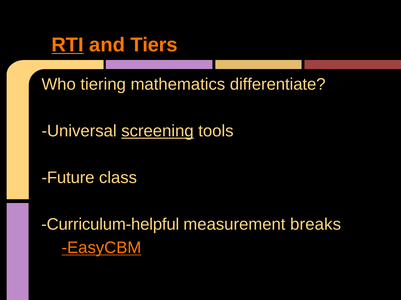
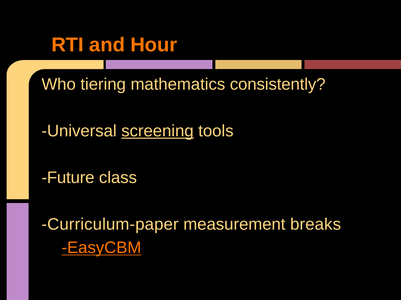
RTI underline: present -> none
Tiers: Tiers -> Hour
differentiate: differentiate -> consistently
Curriculum-helpful: Curriculum-helpful -> Curriculum-paper
